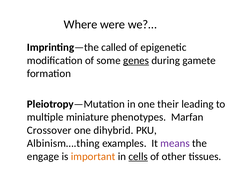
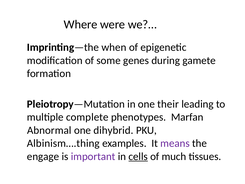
called: called -> when
genes underline: present -> none
miniature: miniature -> complete
Crossover: Crossover -> Abnormal
important colour: orange -> purple
other: other -> much
